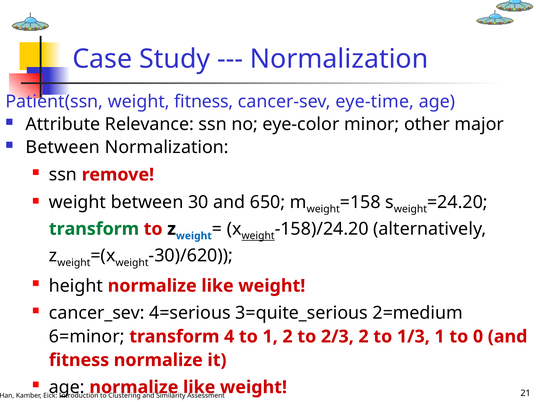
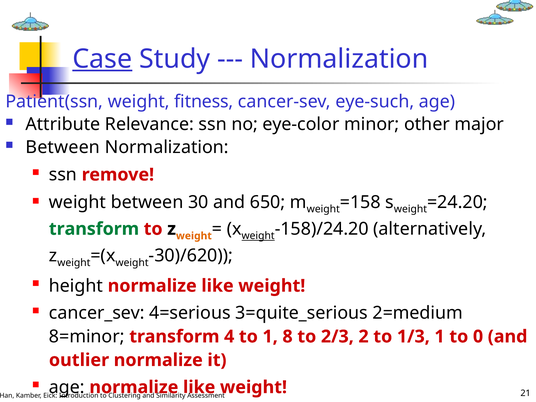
Case underline: none -> present
eye-time: eye-time -> eye-such
weight at (194, 236) colour: blue -> orange
6=minor: 6=minor -> 8=minor
1 2: 2 -> 8
fitness at (79, 360): fitness -> outlier
